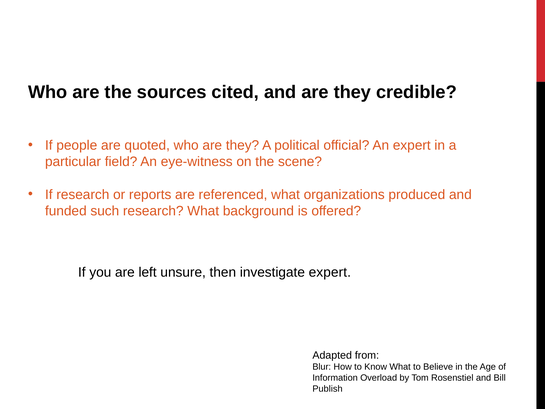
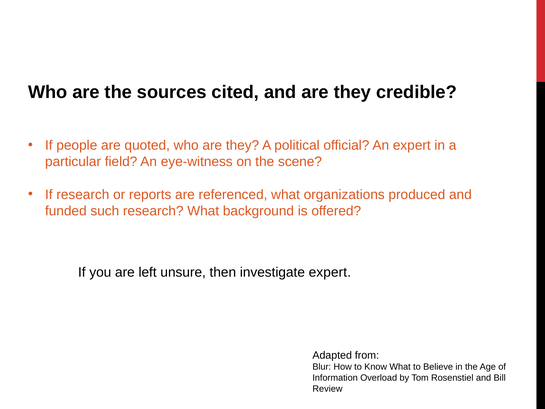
Publish: Publish -> Review
